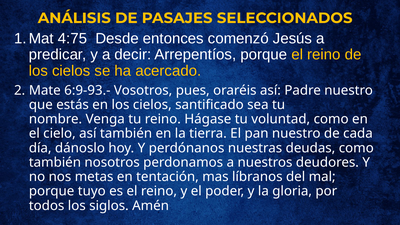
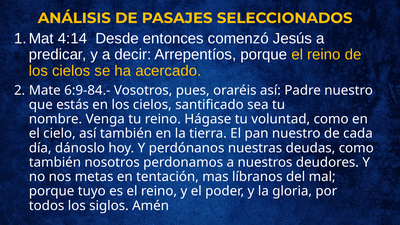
4:75: 4:75 -> 4:14
6:9-93.-: 6:9-93.- -> 6:9-84.-
